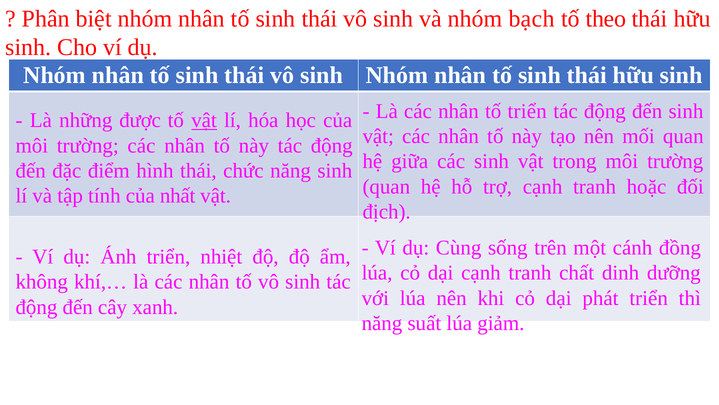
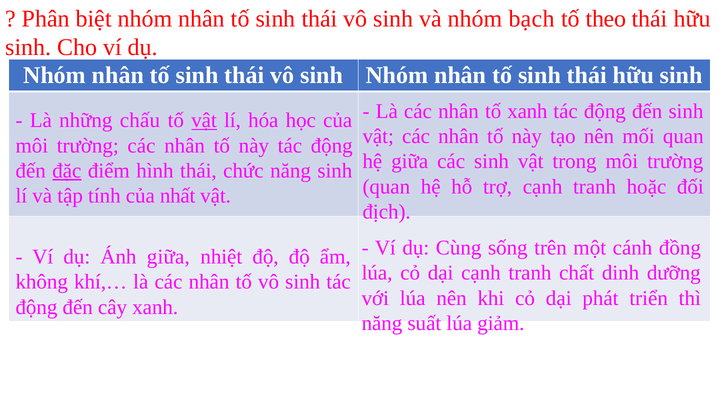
tố triển: triển -> xanh
được: được -> chấu
đặc underline: none -> present
Ánh triển: triển -> giữa
